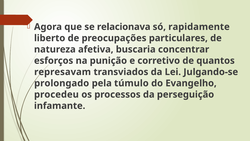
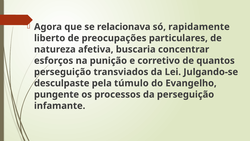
represavam at (63, 72): represavam -> perseguição
prolongado: prolongado -> desculpaste
procedeu: procedeu -> pungente
